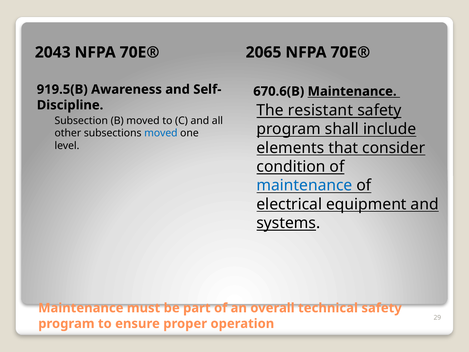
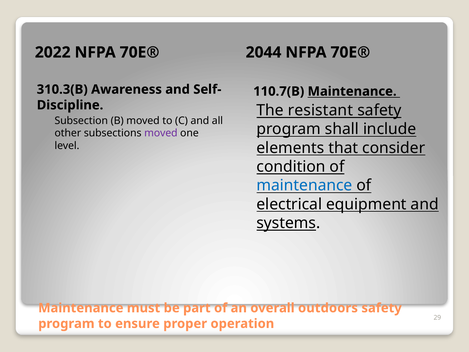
2043: 2043 -> 2022
2065: 2065 -> 2044
919.5(B: 919.5(B -> 310.3(B
670.6(B: 670.6(B -> 110.7(B
moved at (161, 133) colour: blue -> purple
technical: technical -> outdoors
